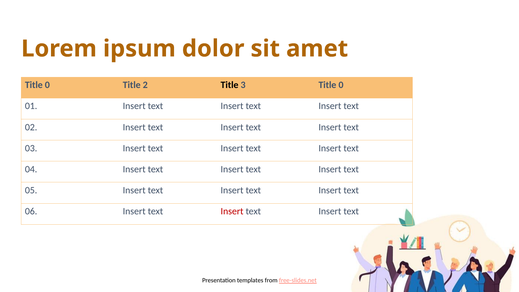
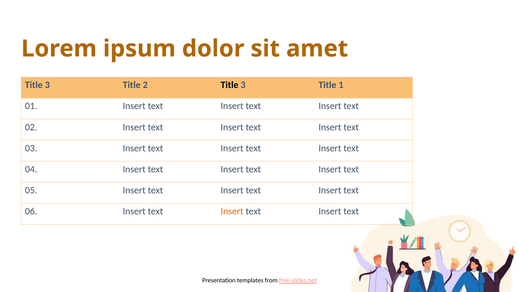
0 at (47, 85): 0 -> 3
3 Title 0: 0 -> 1
Insert at (232, 211) colour: red -> orange
